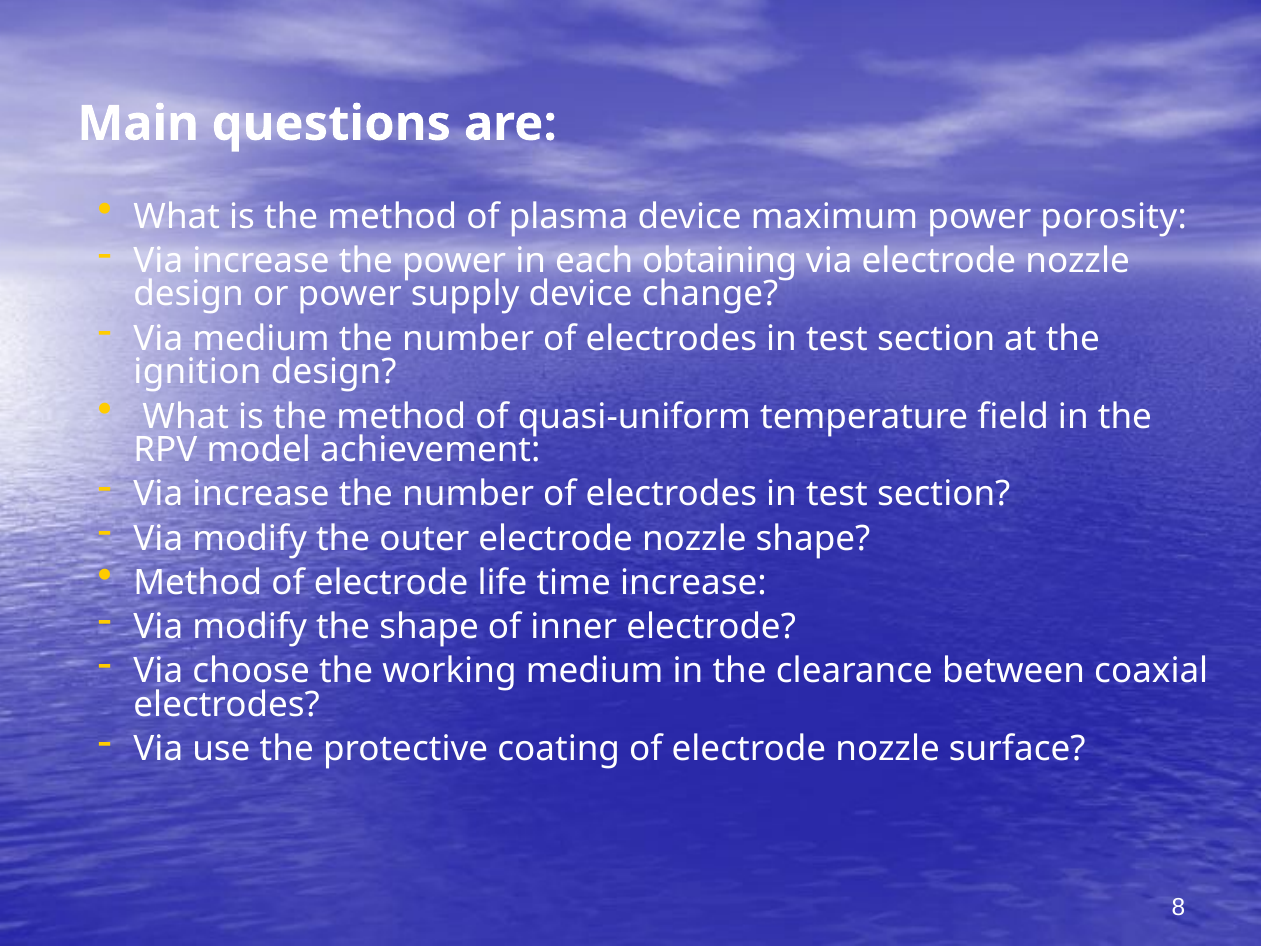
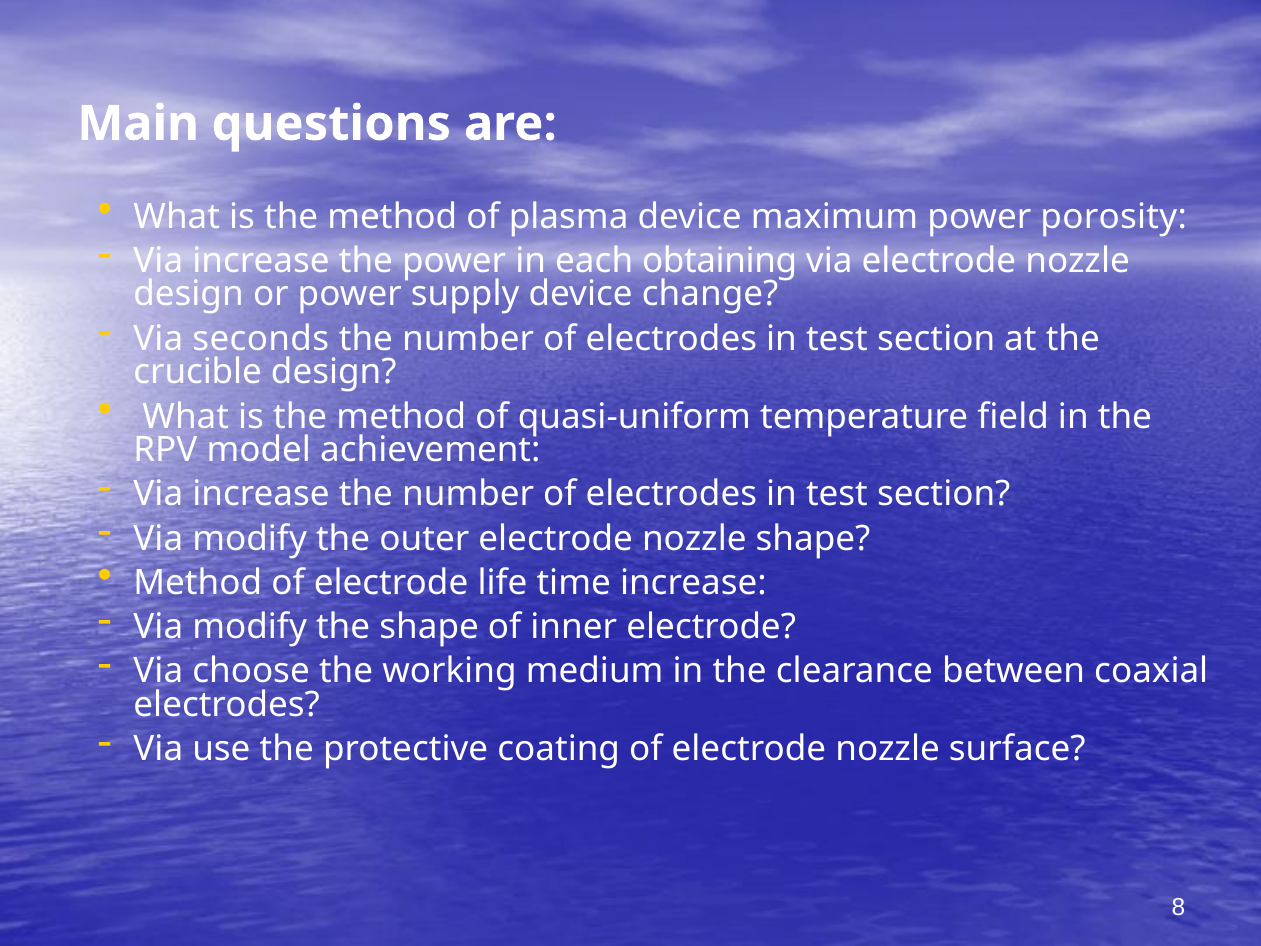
Via medium: medium -> seconds
ignition: ignition -> crucible
